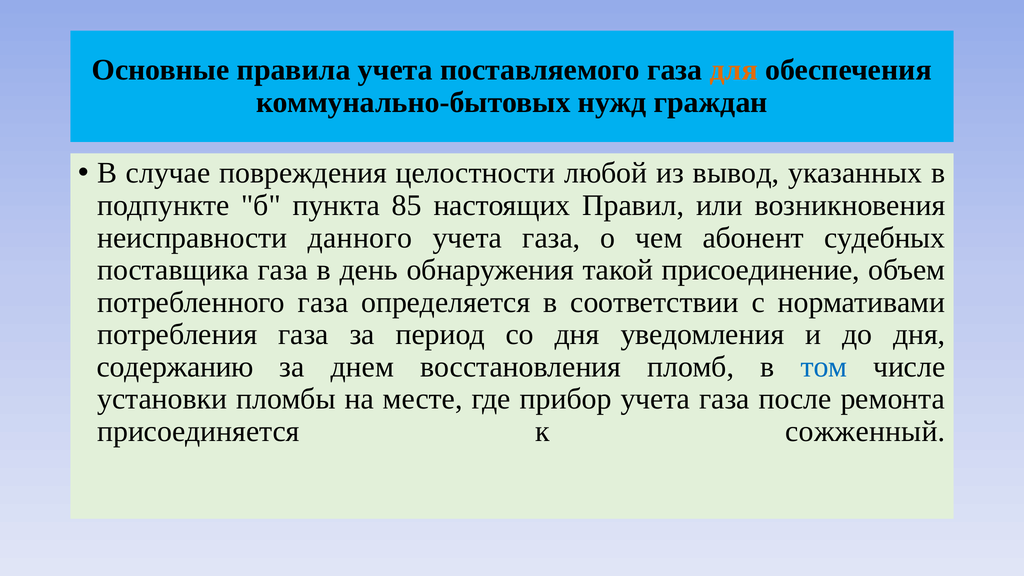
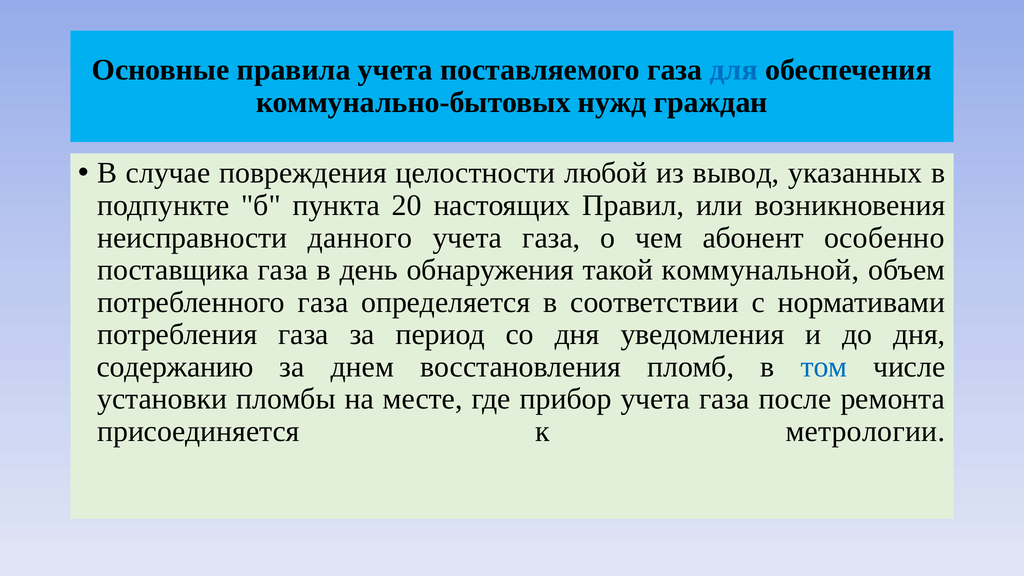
для colour: orange -> blue
85: 85 -> 20
судебных: судебных -> особенно
присоединение: присоединение -> коммунальной
сожженный: сожженный -> метрологии
